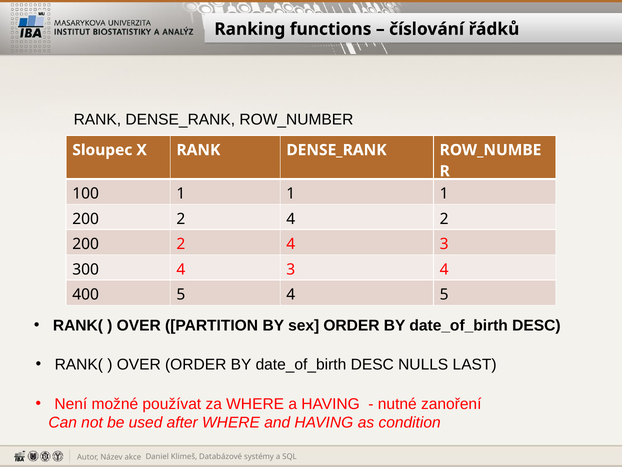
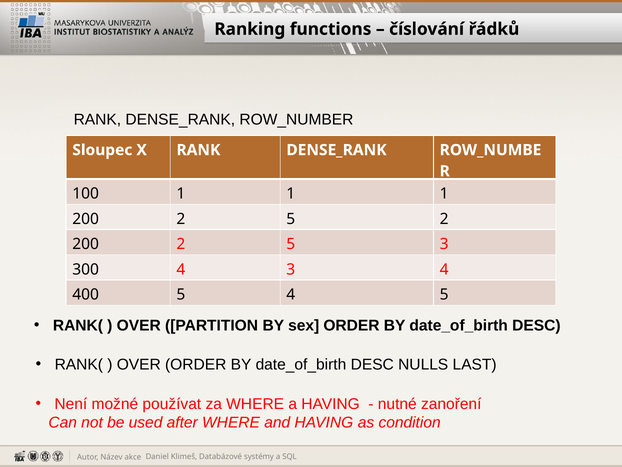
4 at (291, 219): 4 -> 5
4 at (291, 244): 4 -> 5
